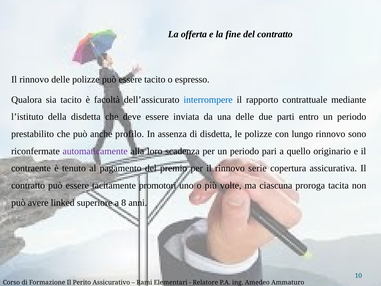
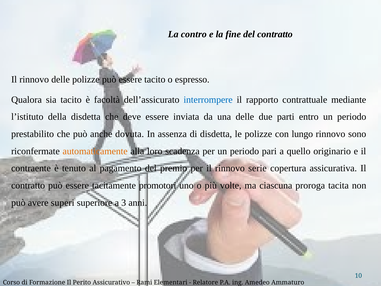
offerta: offerta -> contro
profilo: profilo -> dovuta
automaticamente colour: purple -> orange
linked: linked -> superi
8: 8 -> 3
